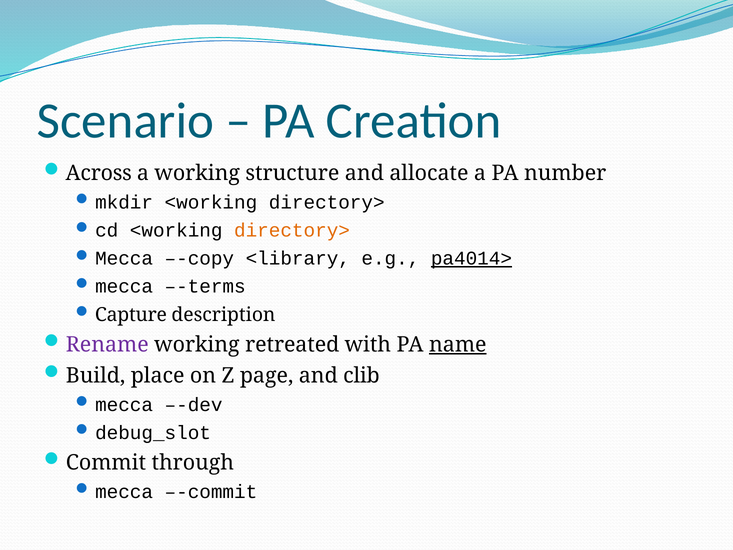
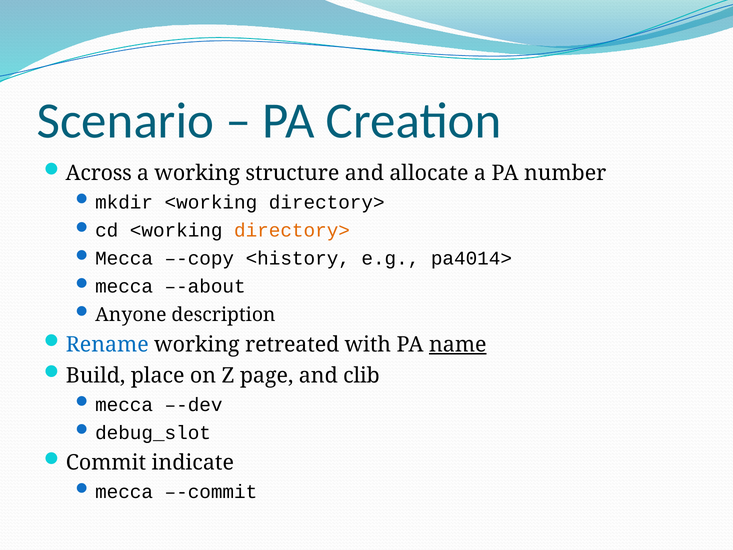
<library: <library -> <history
pa4014> underline: present -> none
–-terms: –-terms -> –-about
Capture: Capture -> Anyone
Rename colour: purple -> blue
through: through -> indicate
